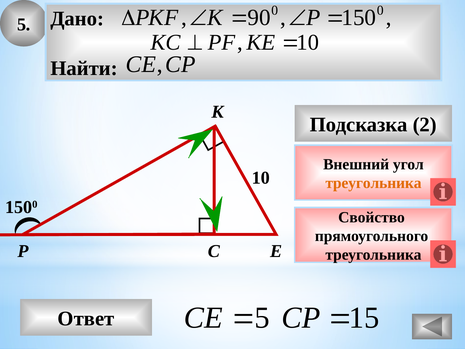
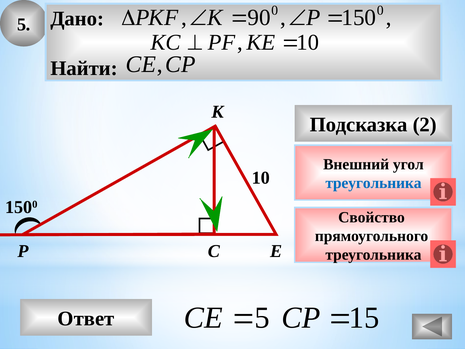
треугольника at (373, 183) colour: orange -> blue
